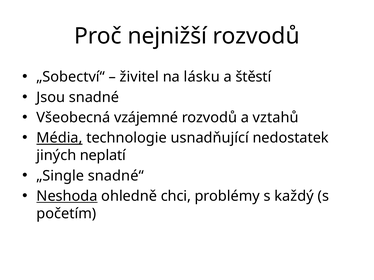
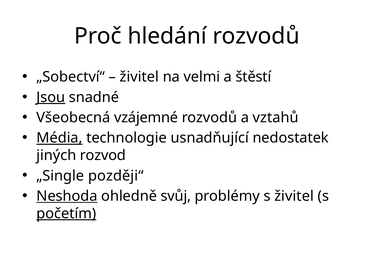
nejnižší: nejnižší -> hledání
lásku: lásku -> velmi
Jsou underline: none -> present
neplatí: neplatí -> rozvod
snadné“: snadné“ -> později“
chci: chci -> svůj
s každý: každý -> živitel
početím underline: none -> present
